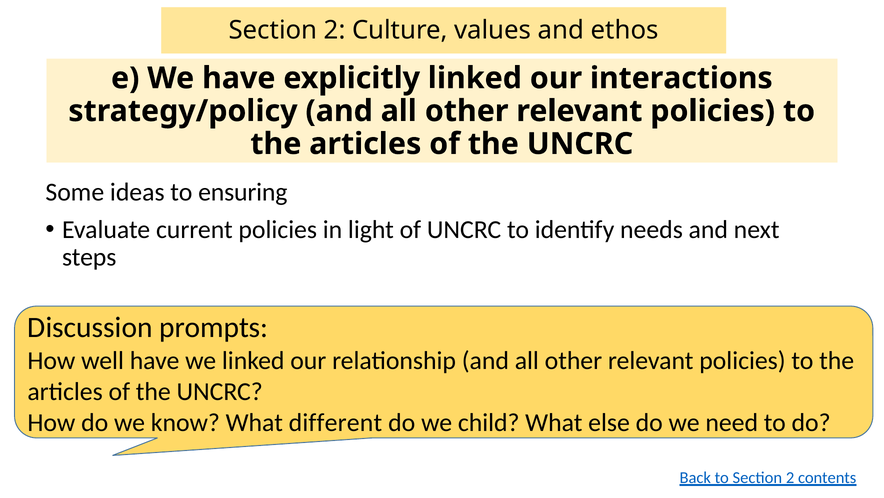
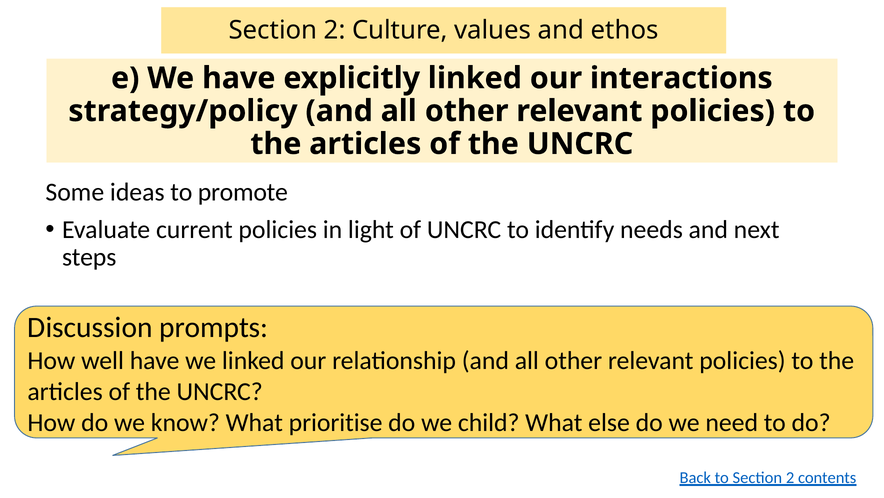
ensuring: ensuring -> promote
different: different -> prioritise
